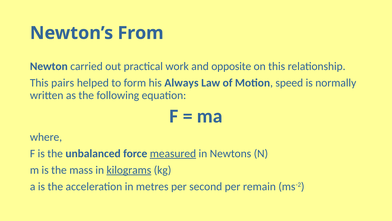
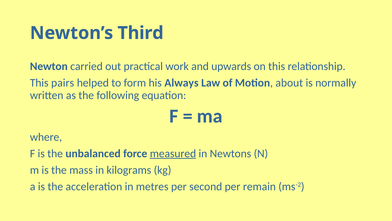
From: From -> Third
opposite: opposite -> upwards
speed: speed -> about
kilograms underline: present -> none
